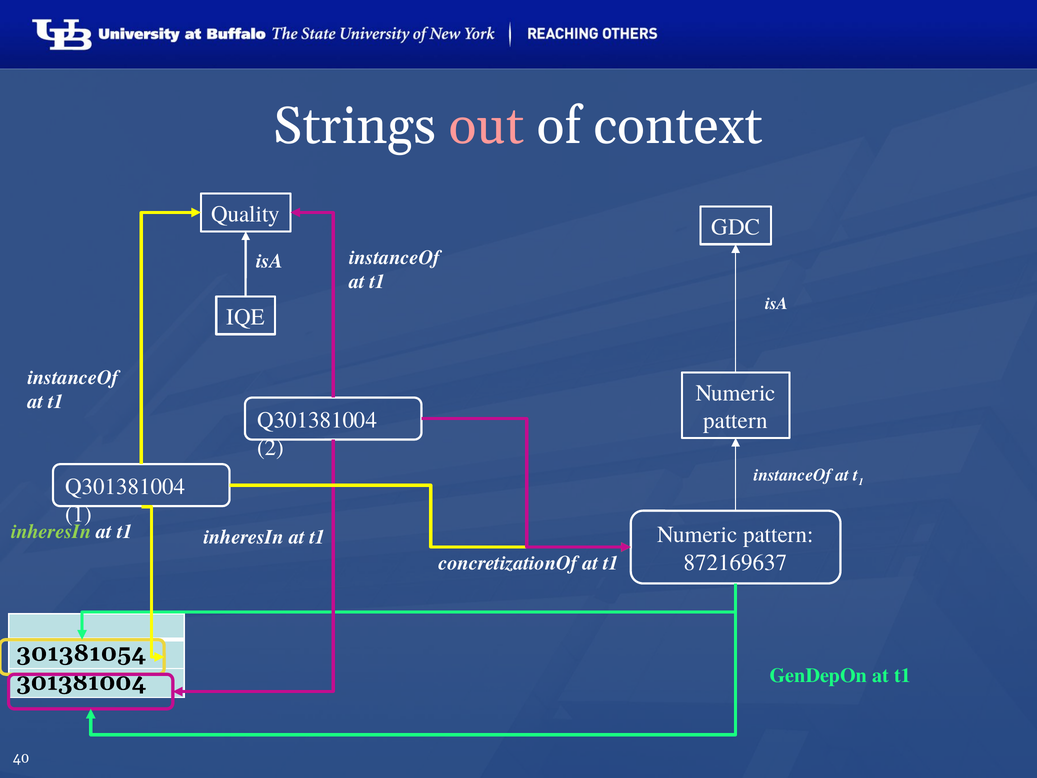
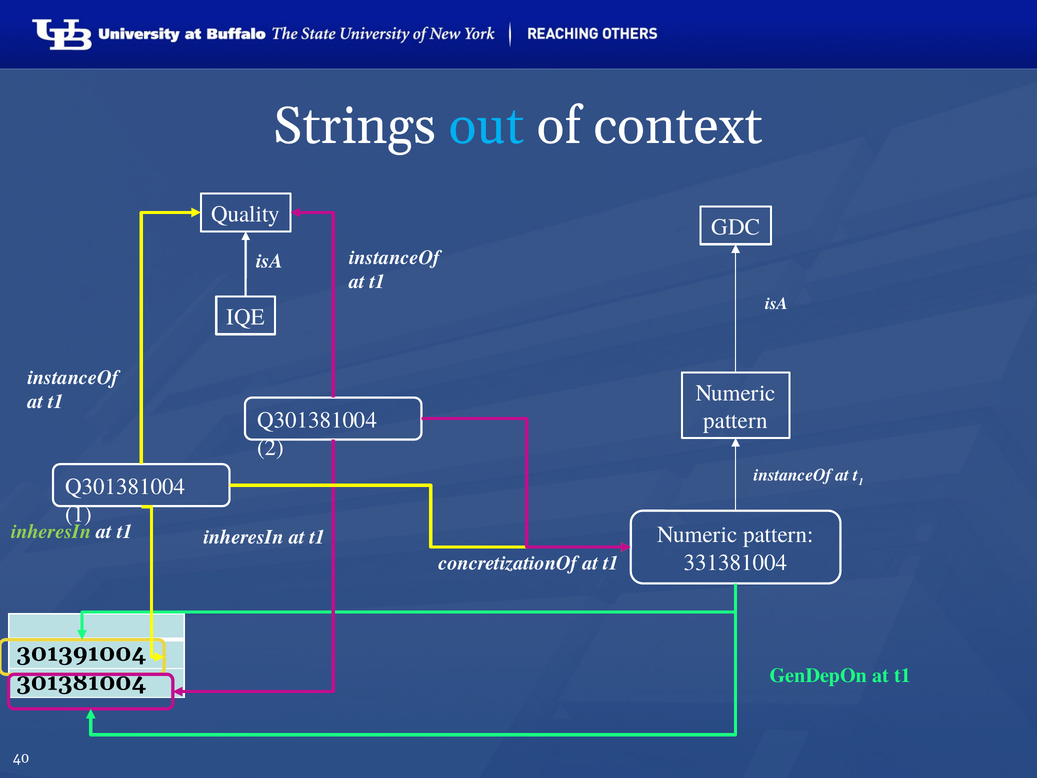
out colour: pink -> light blue
872169637: 872169637 -> 331381004
301381054: 301381054 -> 301391004
